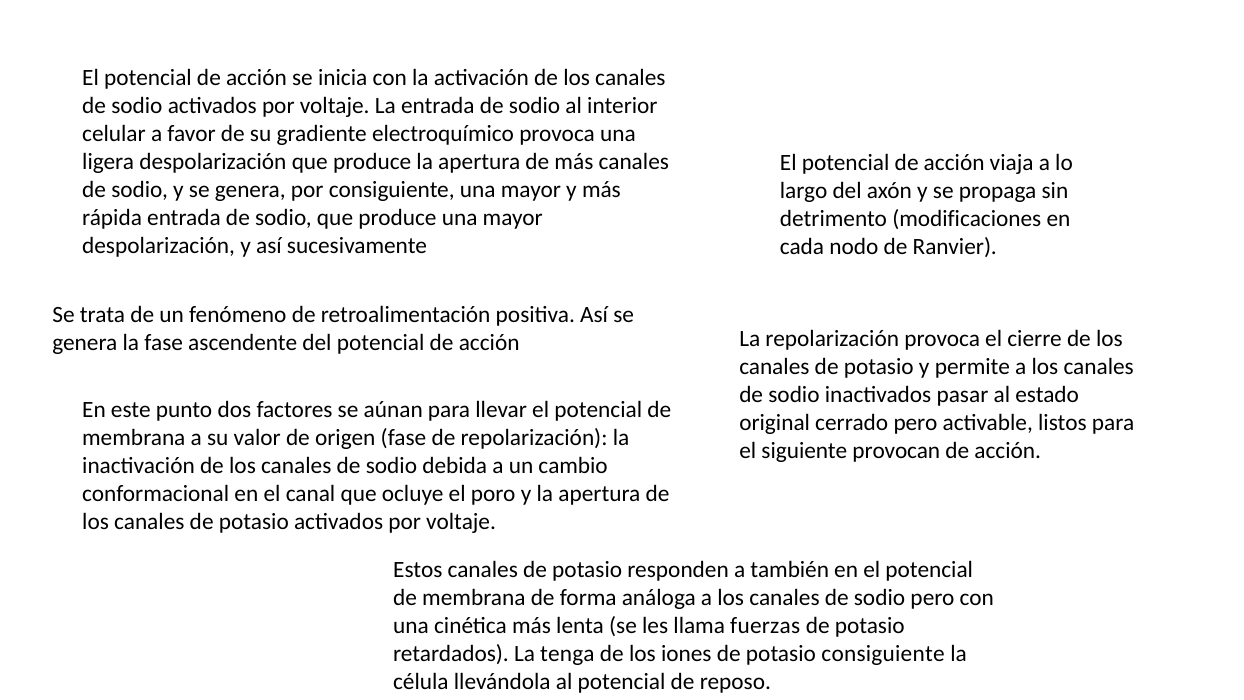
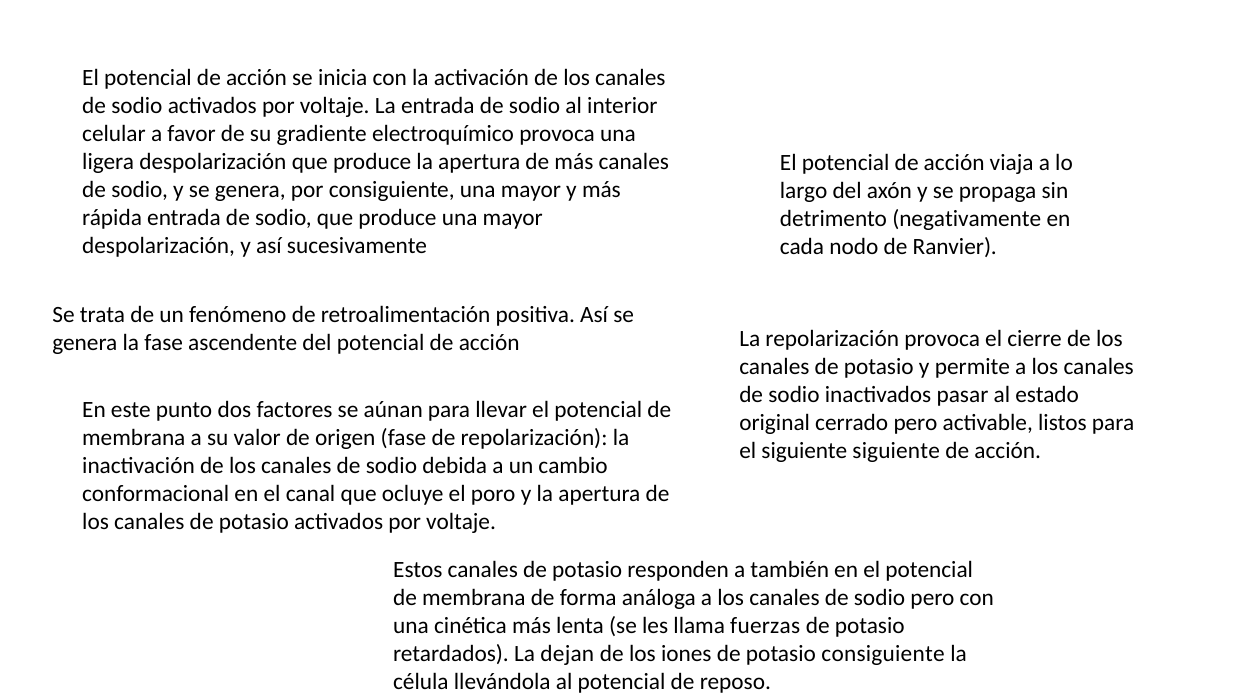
modificaciones: modificaciones -> negativamente
siguiente provocan: provocan -> siguiente
tenga: tenga -> dejan
